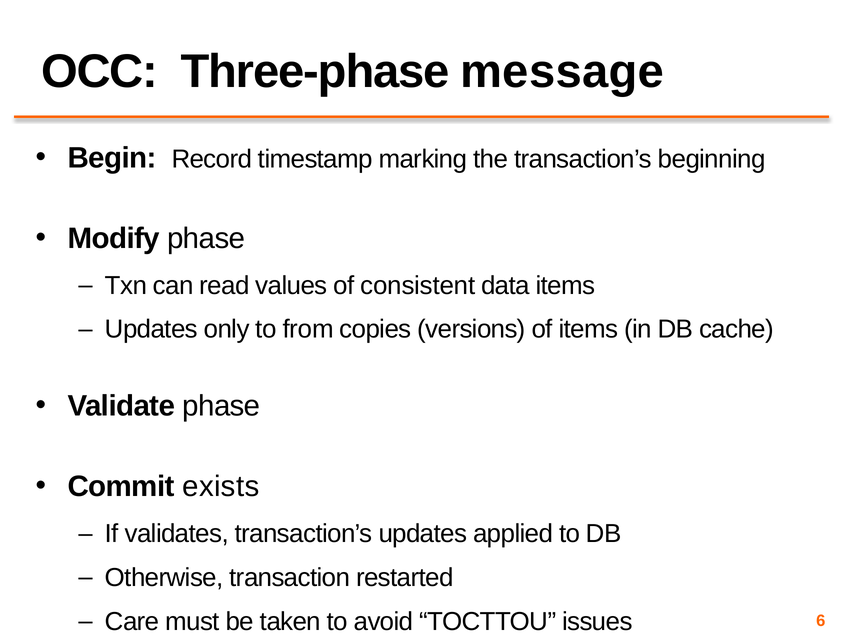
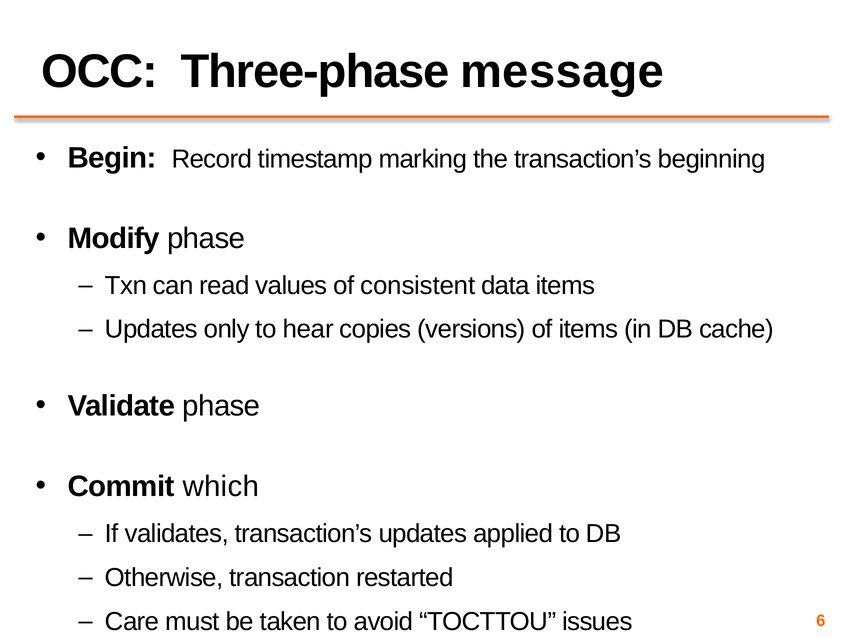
from: from -> hear
exists: exists -> which
